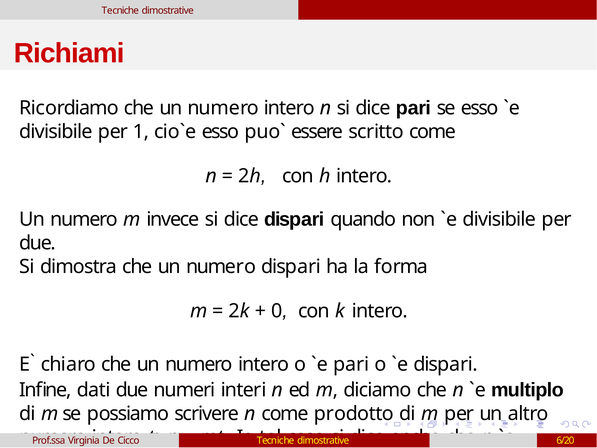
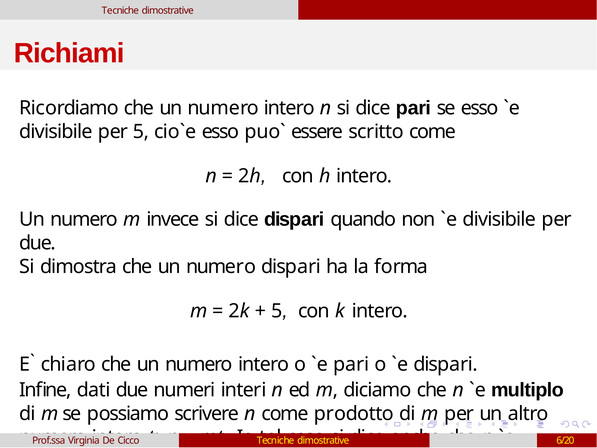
per 1: 1 -> 5
0 at (277, 311): 0 -> 5
